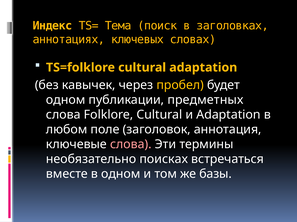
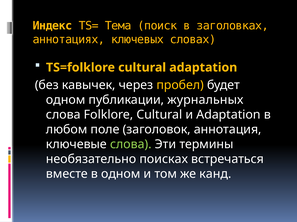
предметных: предметных -> журнальных
слова at (131, 145) colour: pink -> light green
базы: базы -> канд
